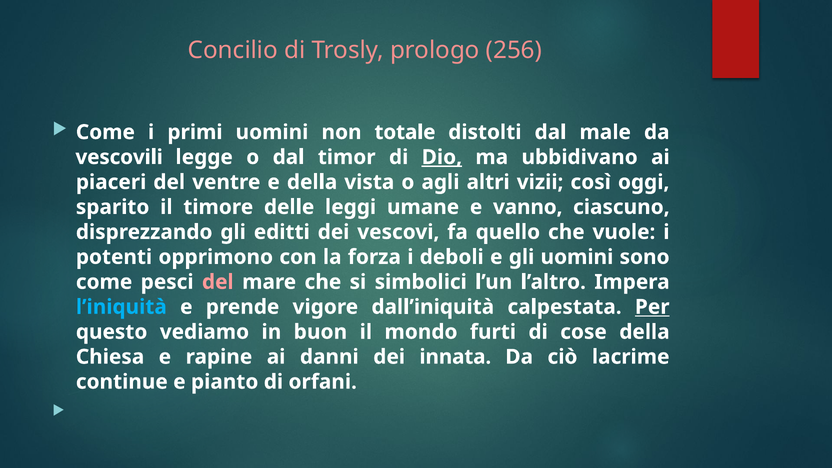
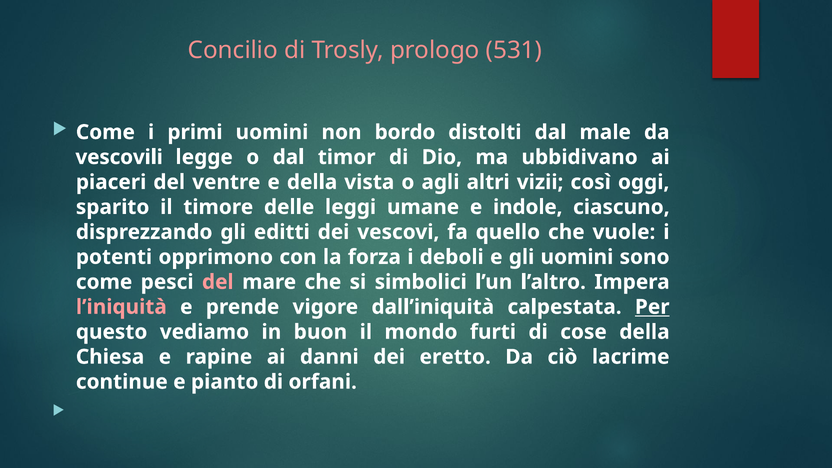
256: 256 -> 531
totale: totale -> bordo
Dio underline: present -> none
vanno: vanno -> indole
l’iniquità colour: light blue -> pink
innata: innata -> eretto
